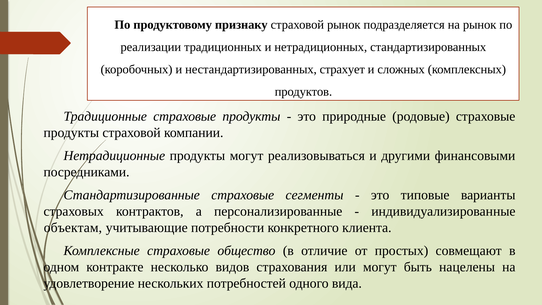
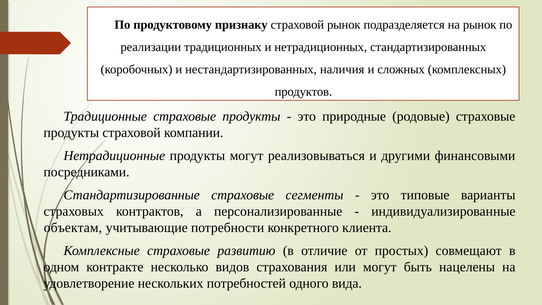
страхует: страхует -> наличия
общество: общество -> развитию
